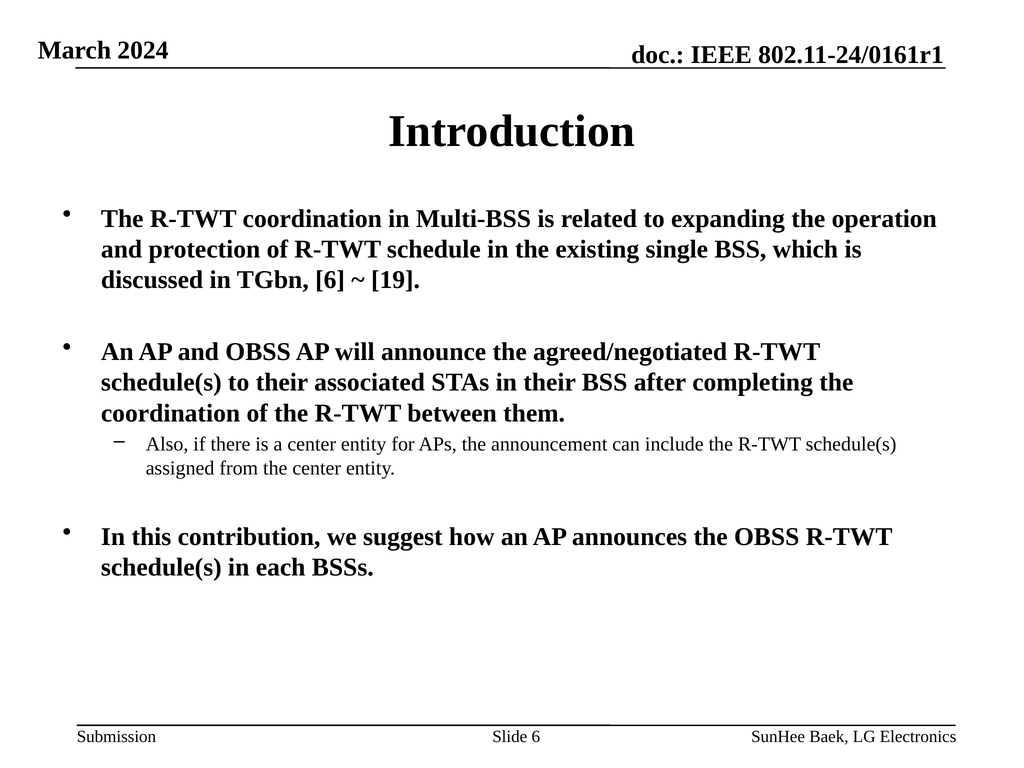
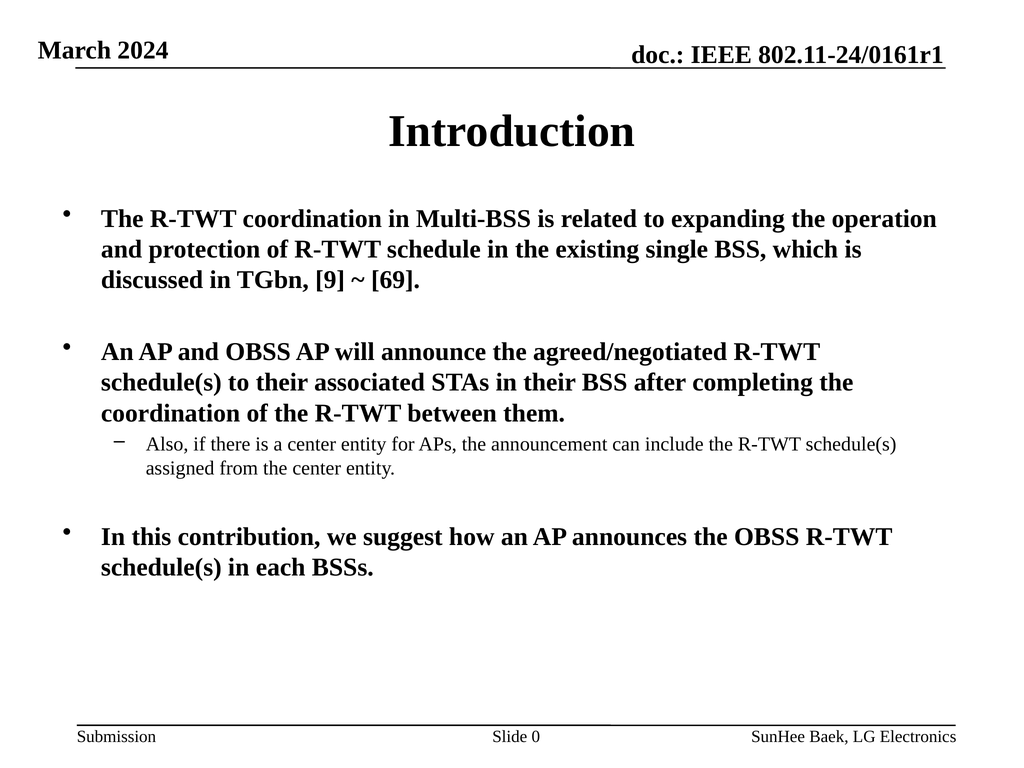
TGbn 6: 6 -> 9
19: 19 -> 69
Slide 6: 6 -> 0
